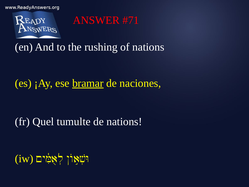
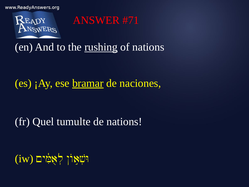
rushing underline: none -> present
